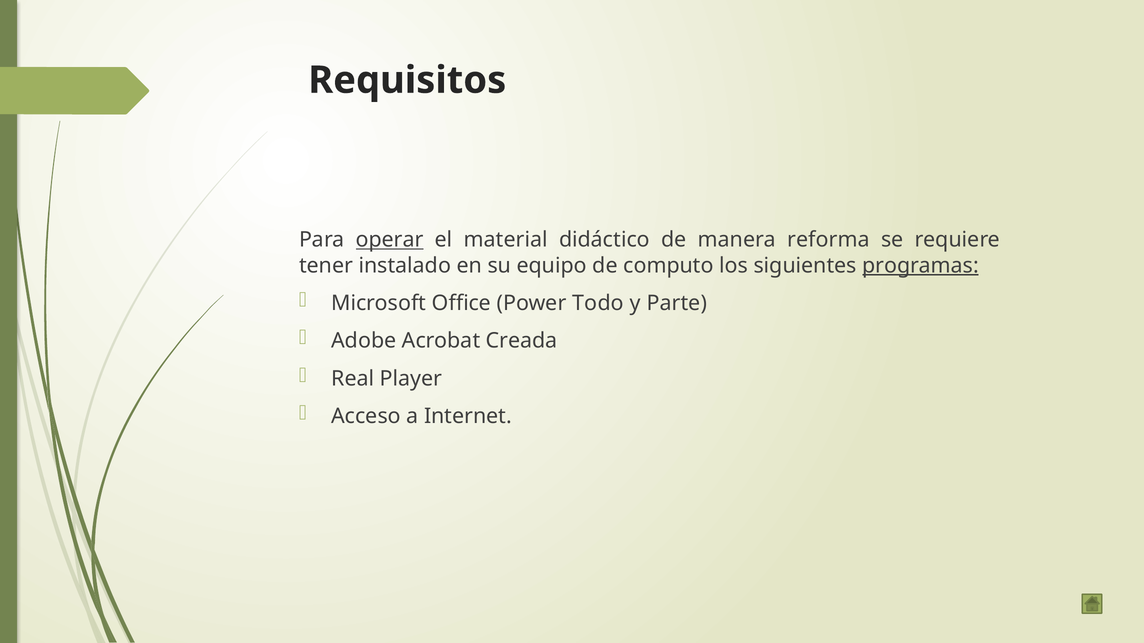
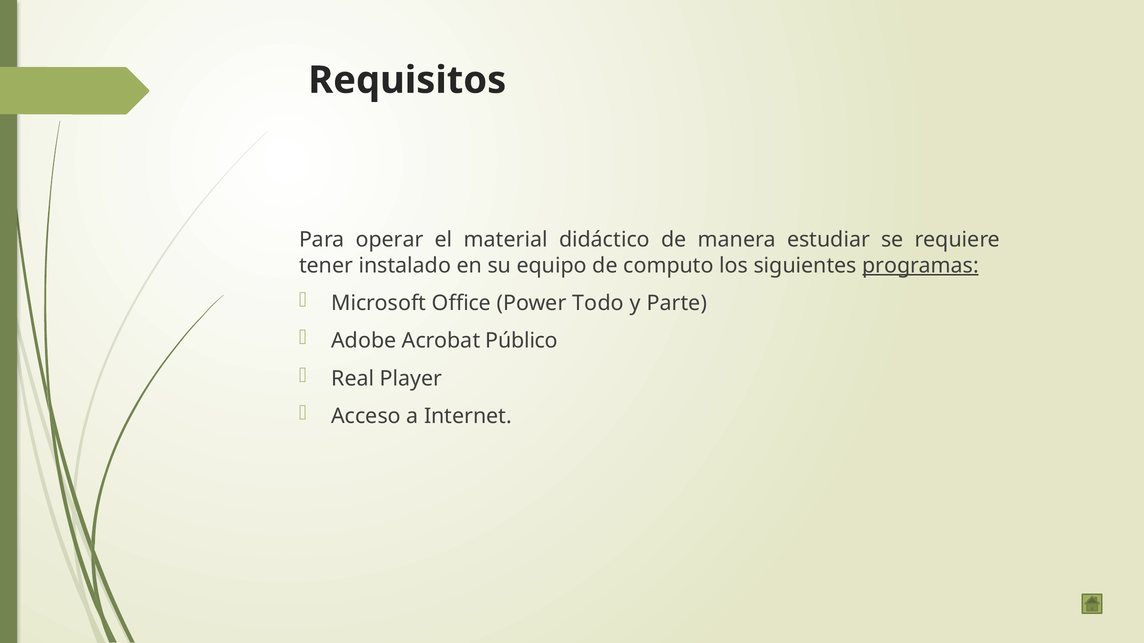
operar underline: present -> none
reforma: reforma -> estudiar
Creada: Creada -> Público
